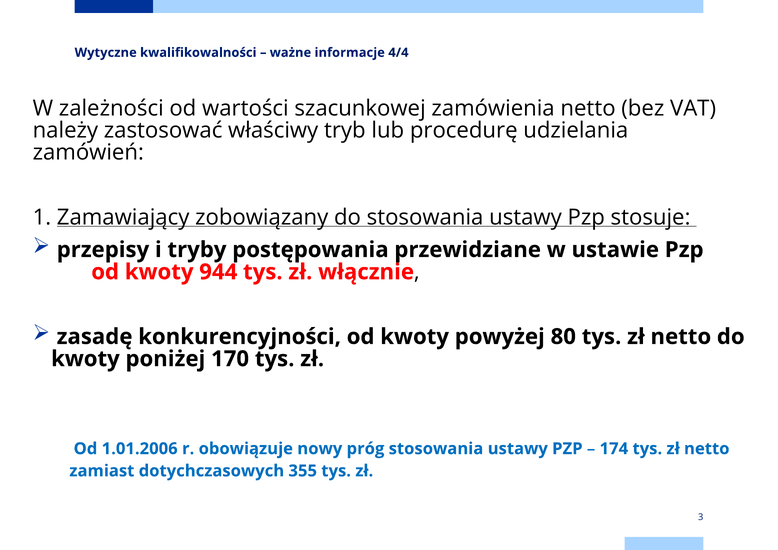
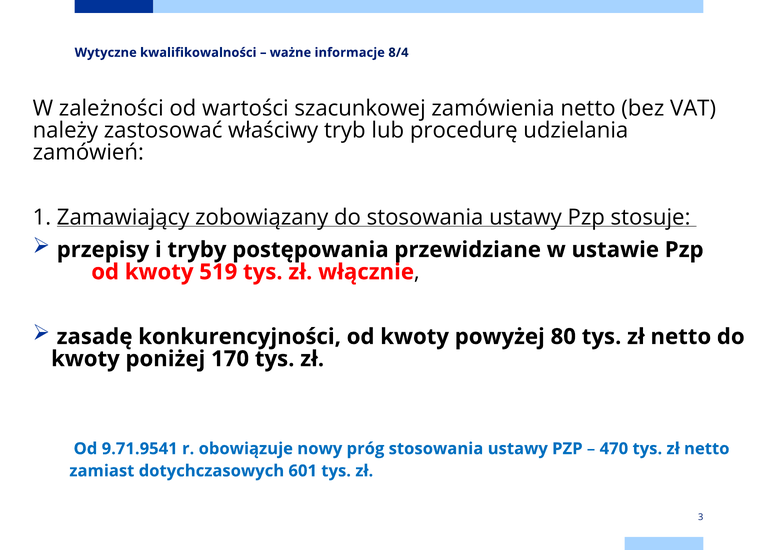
4/4: 4/4 -> 8/4
944: 944 -> 519
1.01.2006: 1.01.2006 -> 9.71.9541
174: 174 -> 470
355: 355 -> 601
